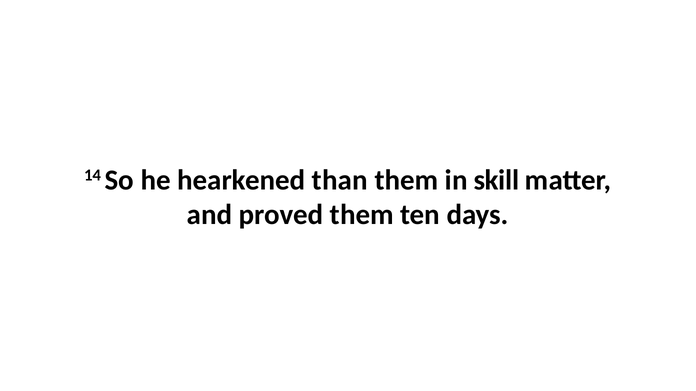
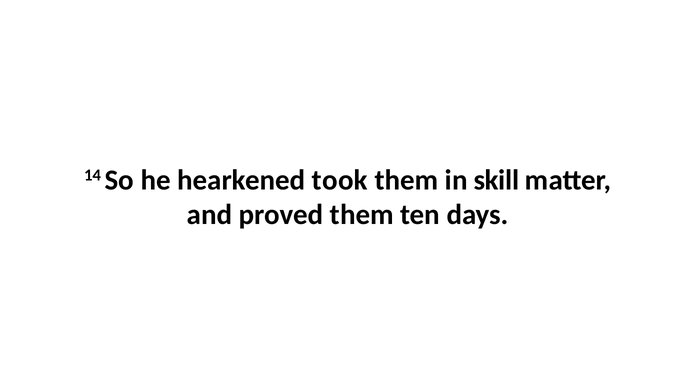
than: than -> took
